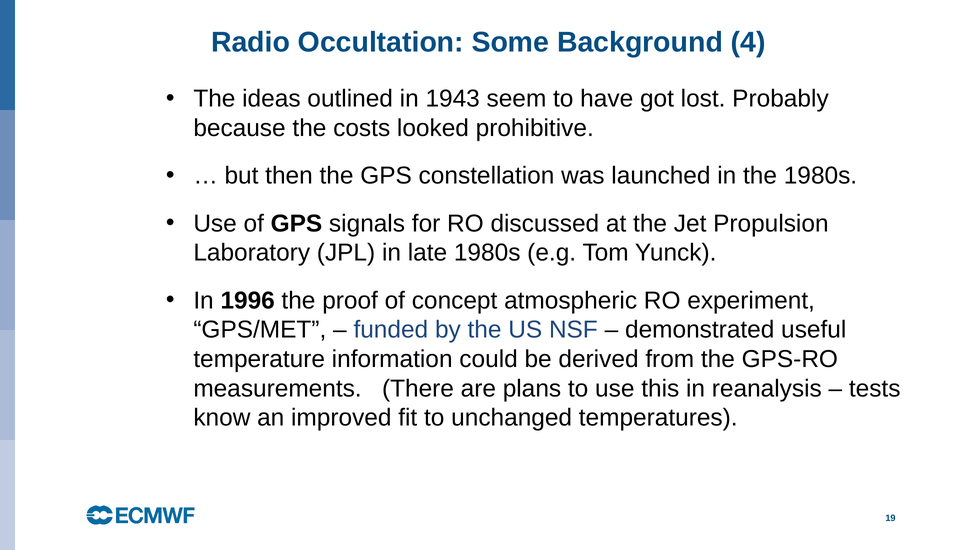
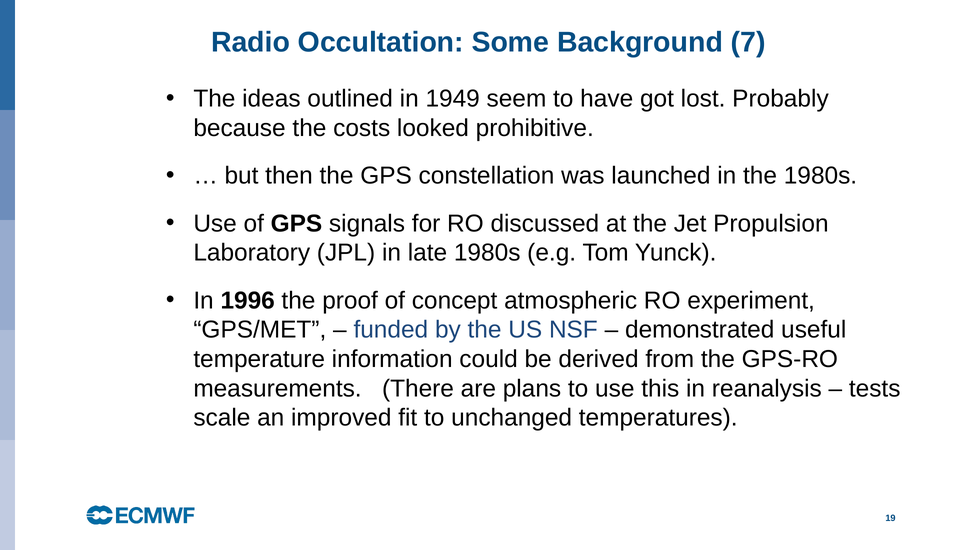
4: 4 -> 7
1943: 1943 -> 1949
know: know -> scale
